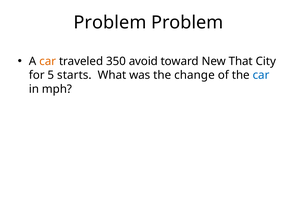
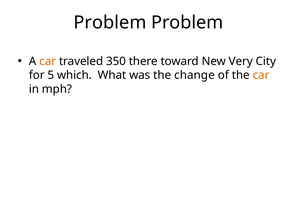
avoid: avoid -> there
That: That -> Very
starts: starts -> which
car at (261, 75) colour: blue -> orange
